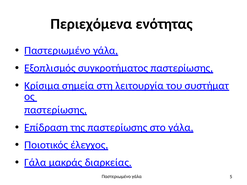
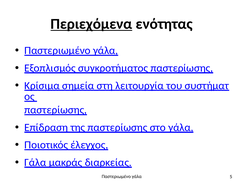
Περιεχόμενα underline: none -> present
